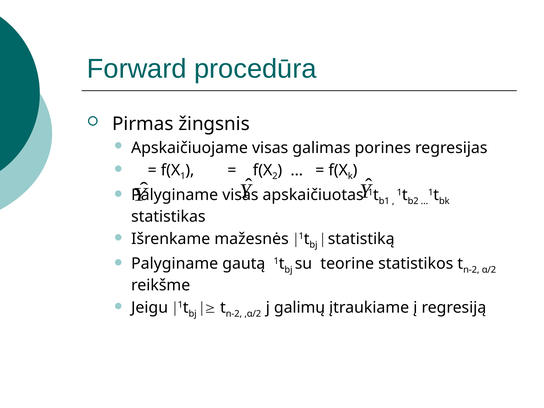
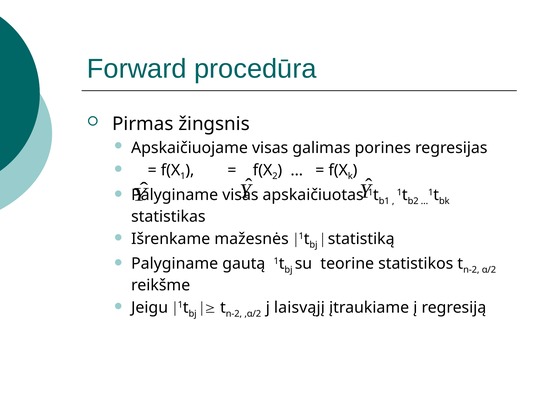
galimų: galimų -> laisvąjį
